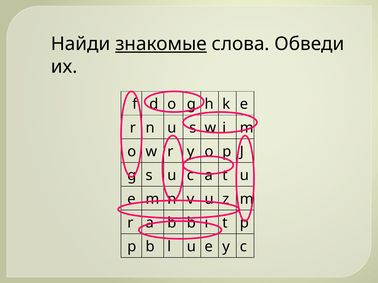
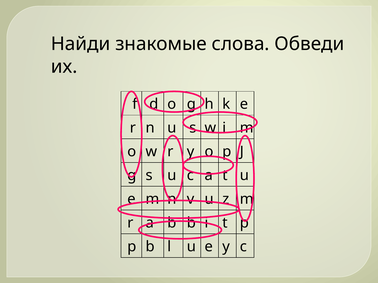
знакомые underline: present -> none
